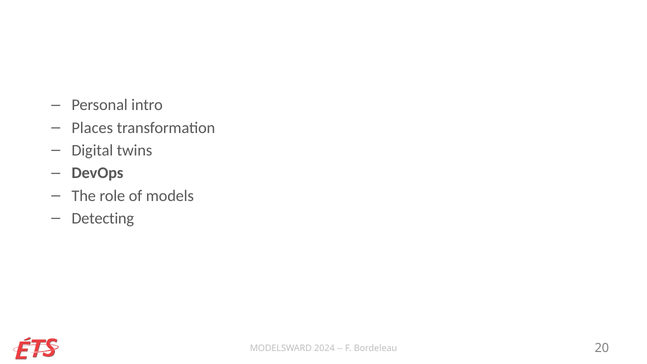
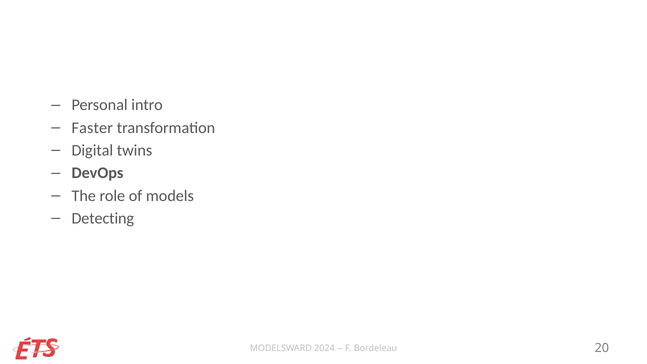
Places: Places -> Faster
